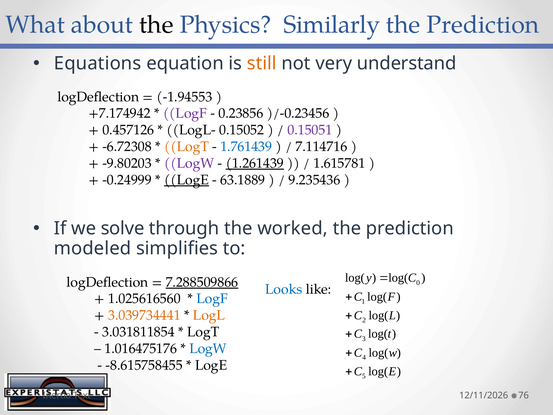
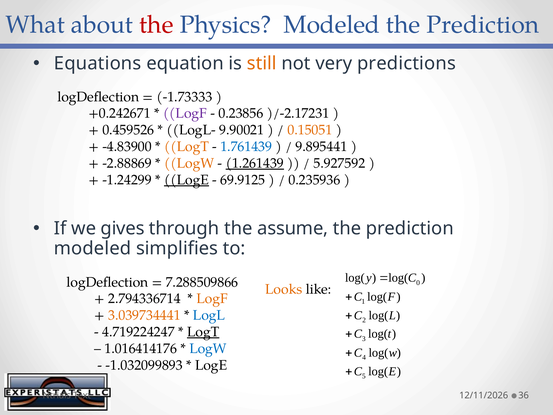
the at (156, 25) colour: black -> red
Physics Similarly: Similarly -> Modeled
understand: understand -> predictions
-1.94553: -1.94553 -> -1.73333
+7.174942: +7.174942 -> +0.242671
)/-0.23456: )/-0.23456 -> )/-2.17231
0.457126: 0.457126 -> 0.459526
0.15052: 0.15052 -> 9.90021
0.15051 colour: purple -> orange
-6.72308: -6.72308 -> -4.83900
7.114716: 7.114716 -> 9.895441
-9.80203: -9.80203 -> -2.88869
LogW at (189, 163) colour: purple -> orange
1.615781: 1.615781 -> 5.927592
-0.24999: -0.24999 -> -1.24299
63.1889: 63.1889 -> 69.9125
9.235436: 9.235436 -> 0.235936
solve: solve -> gives
worked: worked -> assume
7.288509866 underline: present -> none
Looks colour: blue -> orange
1.025616560: 1.025616560 -> 2.794336714
LogF at (212, 299) colour: blue -> orange
LogL colour: orange -> blue
3.031811854: 3.031811854 -> 4.719224247
LogT at (203, 332) underline: none -> present
1.016475176: 1.016475176 -> 1.016414176
-8.615758455: -8.615758455 -> -1.032099893
Inertia: Inertia -> Ntrials
76: 76 -> 36
